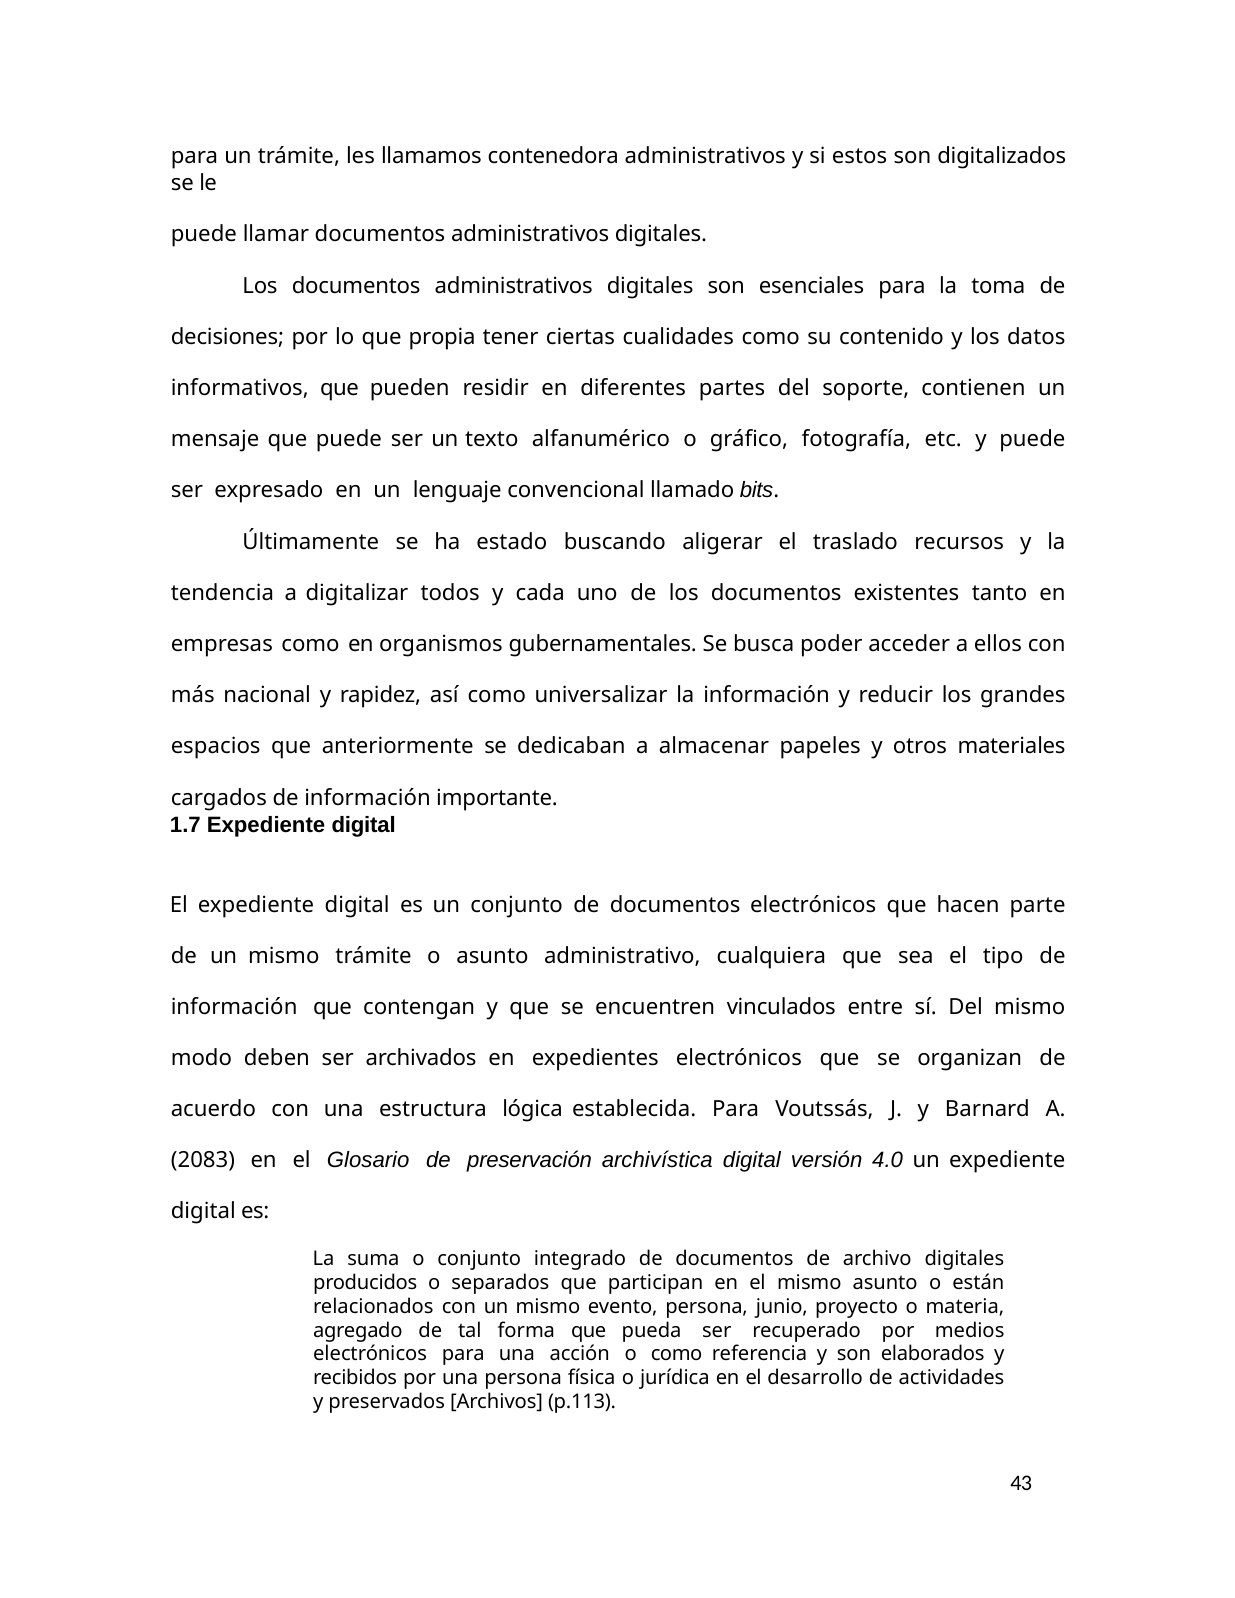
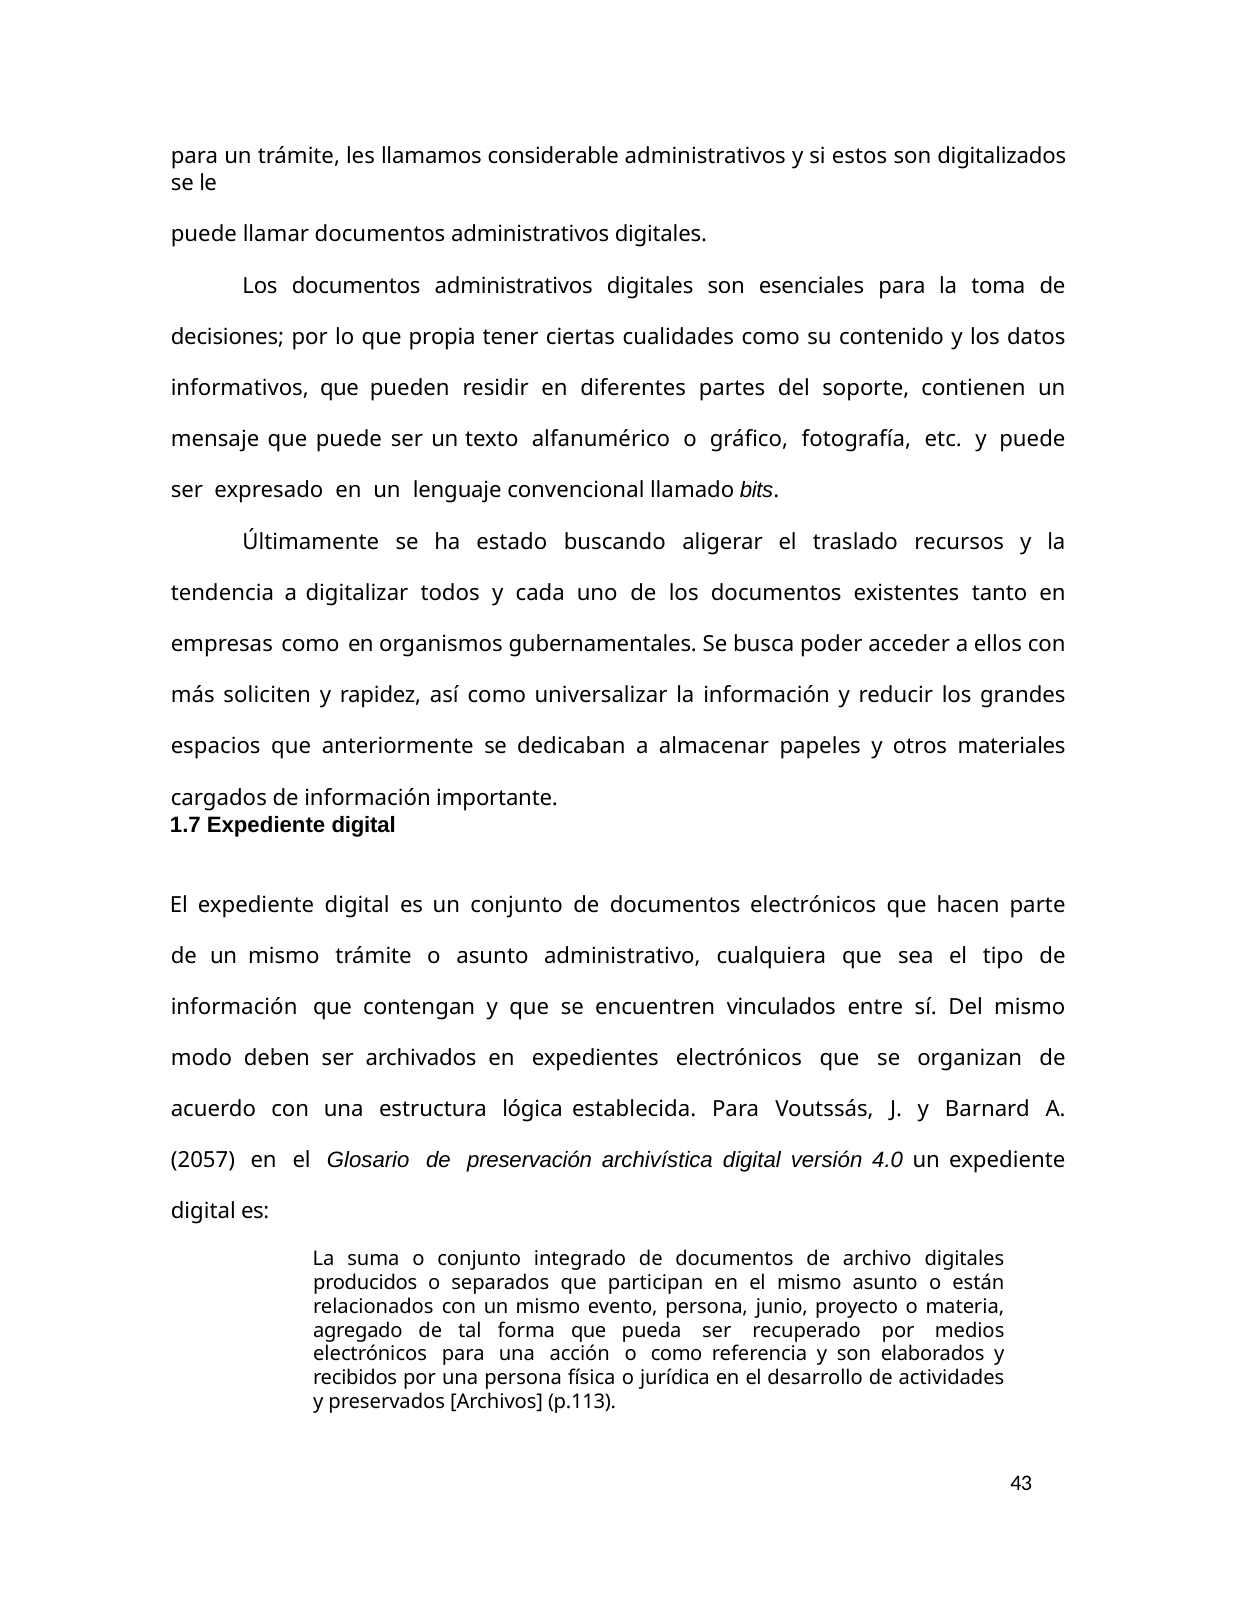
contenedora: contenedora -> considerable
nacional: nacional -> soliciten
2083: 2083 -> 2057
